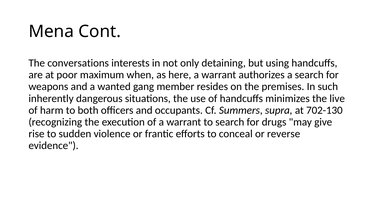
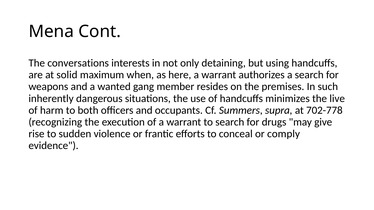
poor: poor -> solid
702-130: 702-130 -> 702-778
reverse: reverse -> comply
